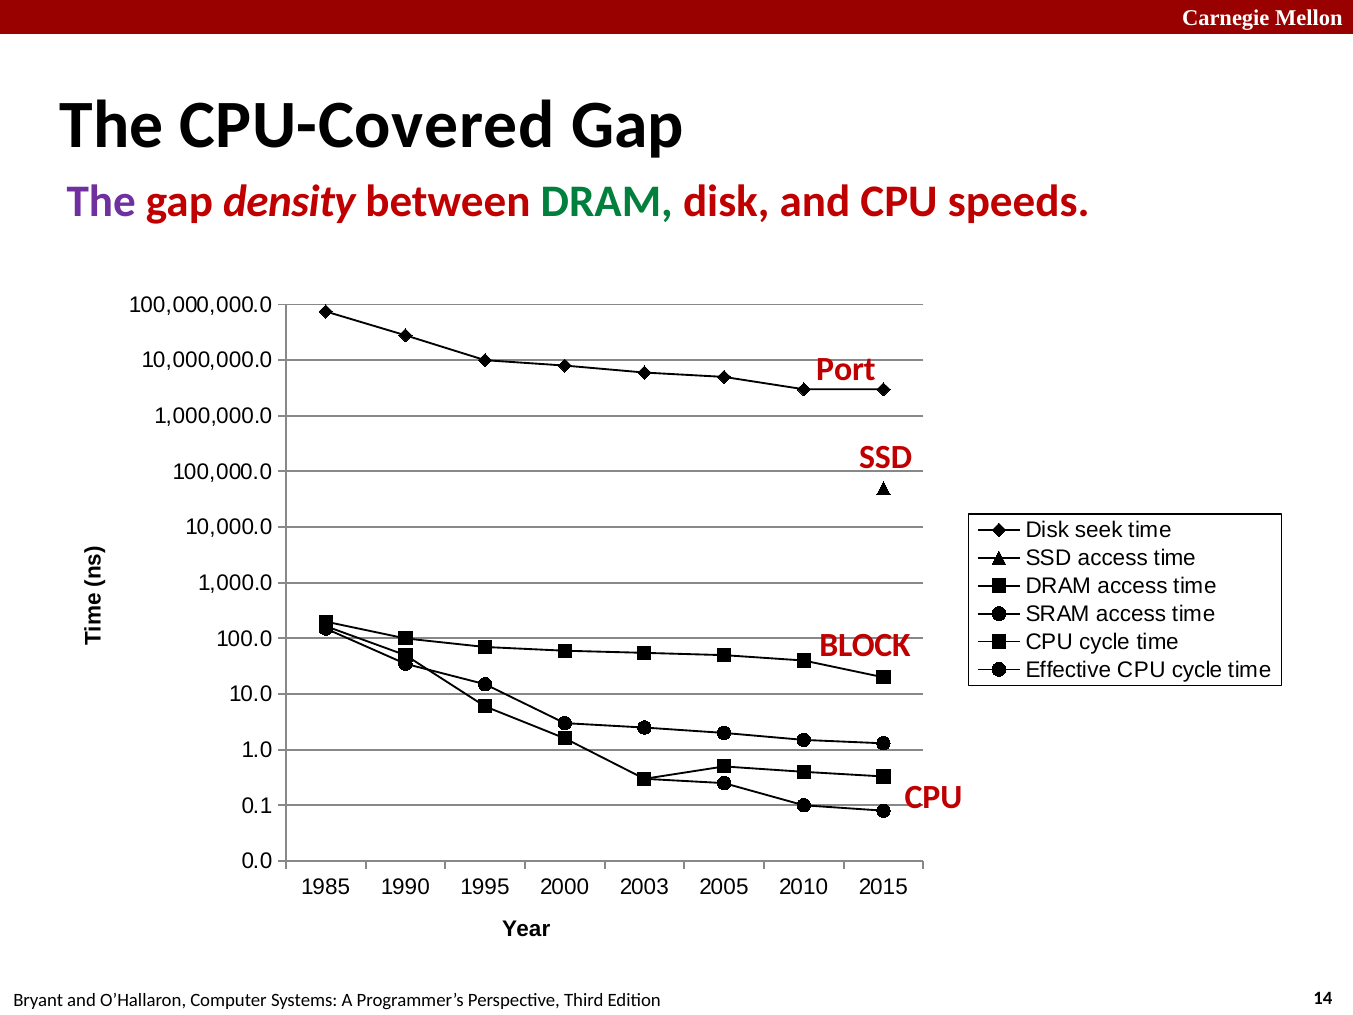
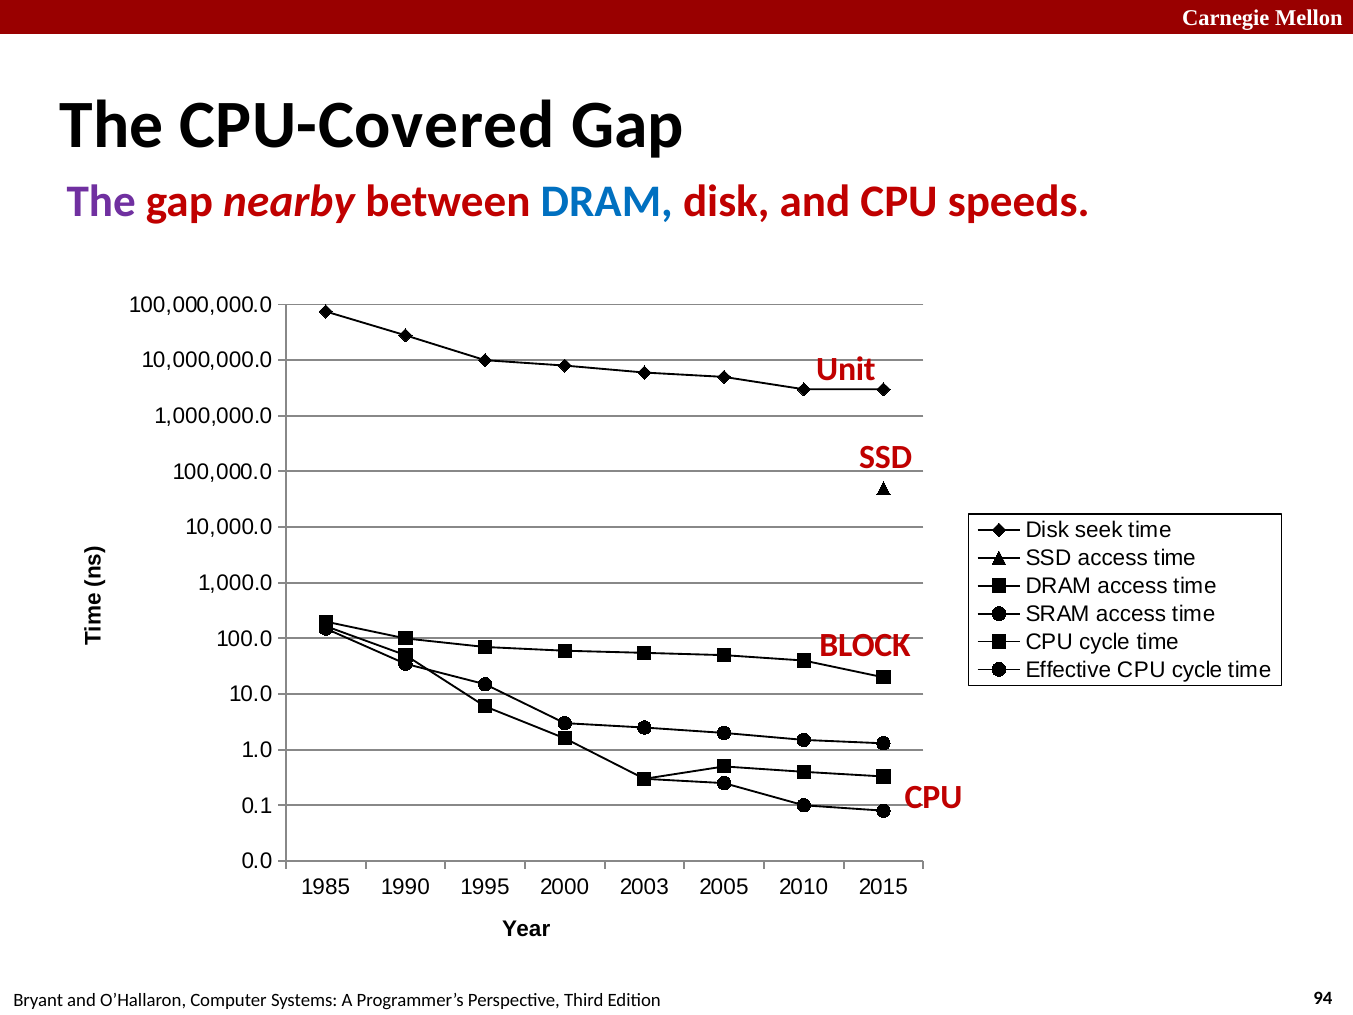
density: density -> nearby
DRAM at (607, 202) colour: green -> blue
Port: Port -> Unit
14: 14 -> 94
